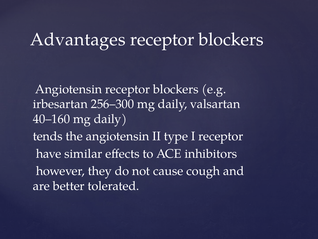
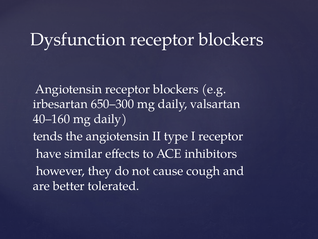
Advantages: Advantages -> Dysfunction
256–300: 256–300 -> 650–300
